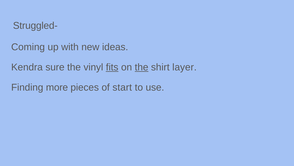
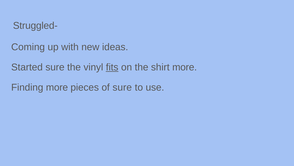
Kendra: Kendra -> Started
the at (142, 67) underline: present -> none
shirt layer: layer -> more
of start: start -> sure
